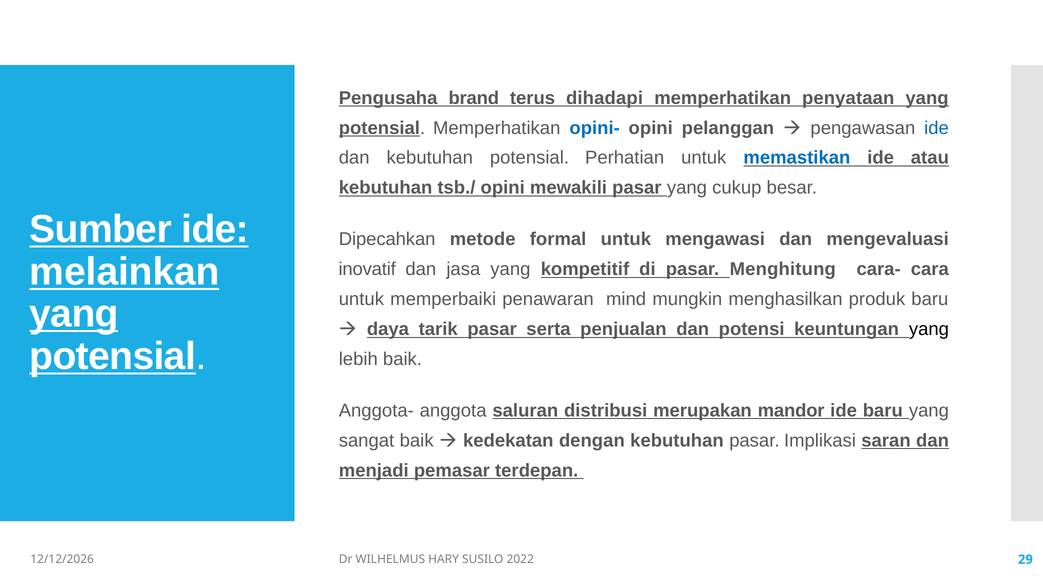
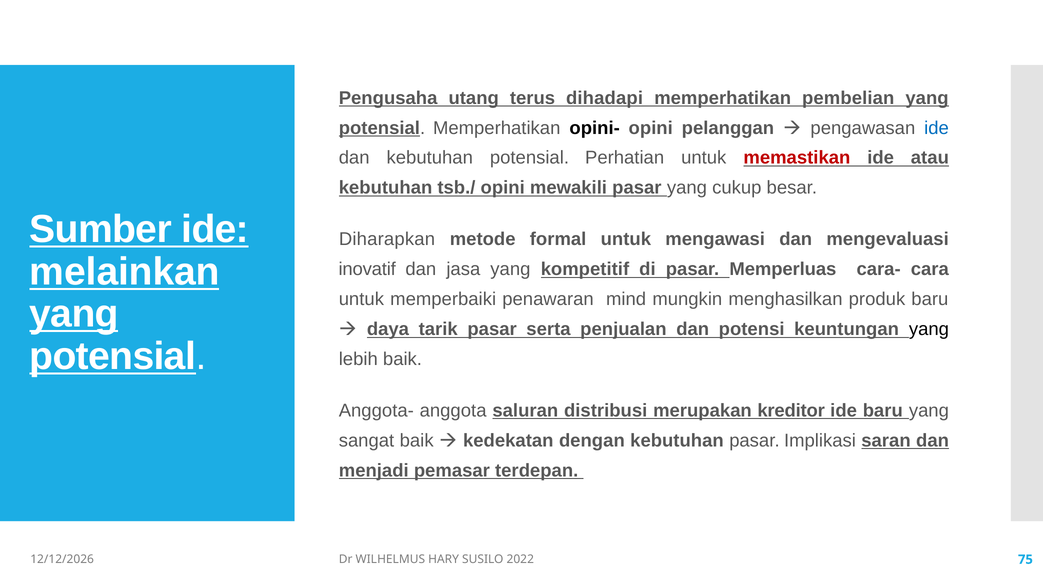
brand: brand -> utang
penyataan: penyataan -> pembelian
opini- colour: blue -> black
memastikan colour: blue -> red
Dipecahkan: Dipecahkan -> Diharapkan
Menghitung: Menghitung -> Memperluas
mandor: mandor -> kreditor
29: 29 -> 75
